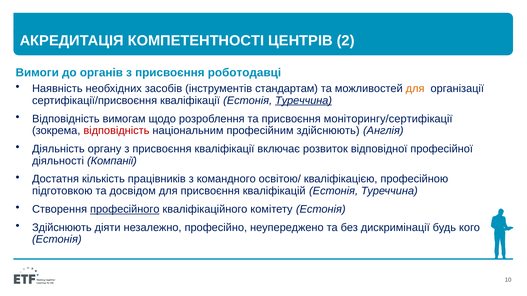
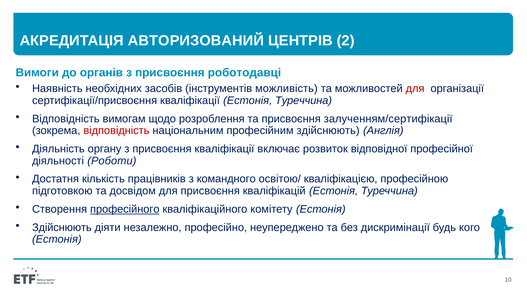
КОМПЕТЕНТНОСТІ: КОМПЕТЕНТНОСТІ -> АВТОРИЗОВАНИЙ
стандартам: стандартам -> можливість
для at (415, 89) colour: orange -> red
Туреччина at (304, 101) underline: present -> none
моніторингу/сертифікації: моніторингу/сертифікації -> залученням/сертифікації
Компанії: Компанії -> Роботи
